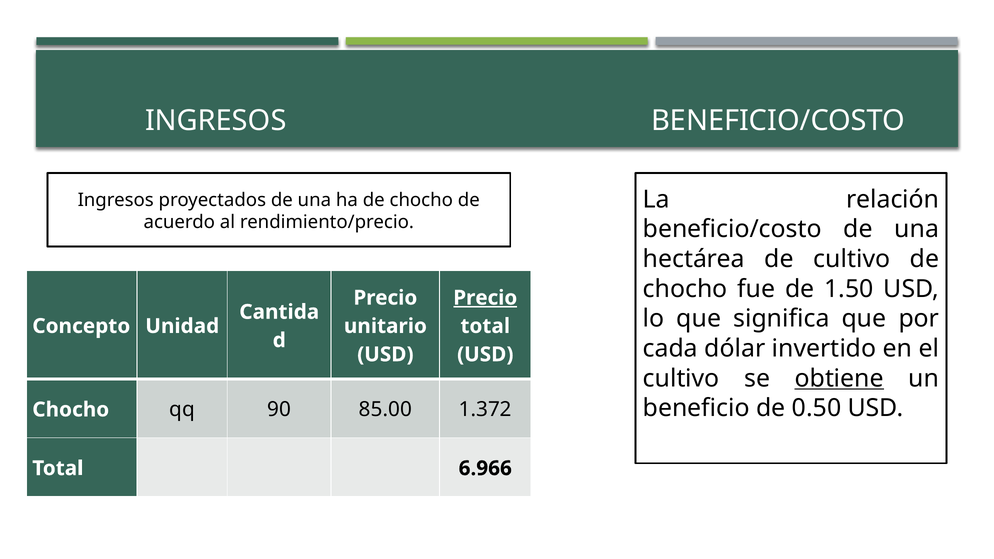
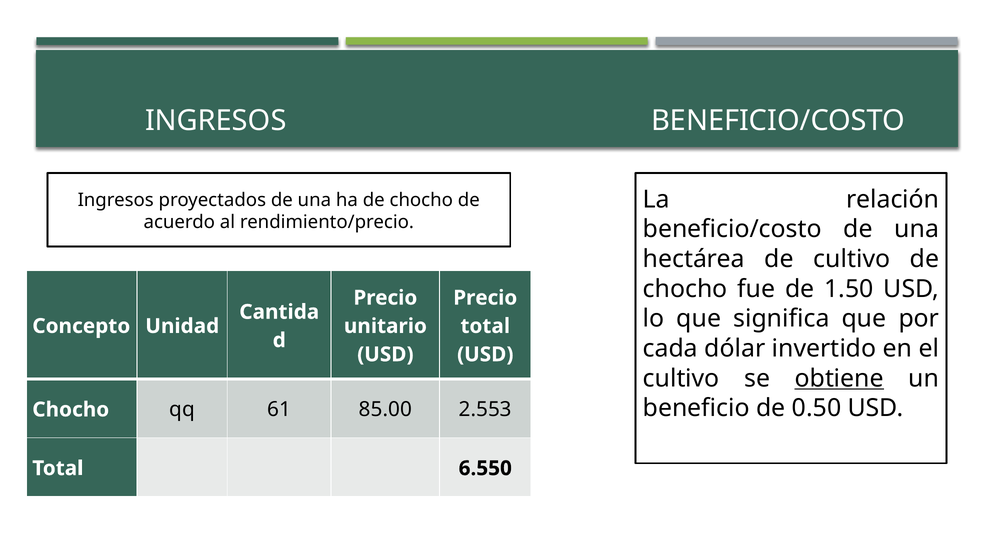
Precio at (485, 298) underline: present -> none
90: 90 -> 61
1.372: 1.372 -> 2.553
6.966: 6.966 -> 6.550
